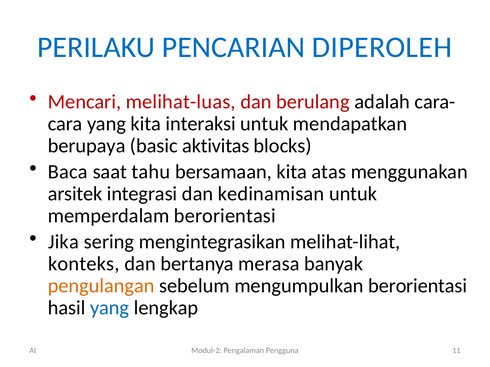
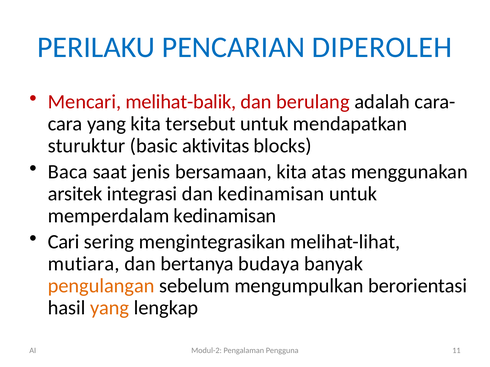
melihat-luas: melihat-luas -> melihat-balik
interaksi: interaksi -> tersebut
berupaya: berupaya -> sturuktur
tahu: tahu -> jenis
memperdalam berorientasi: berorientasi -> kedinamisan
Jika: Jika -> Cari
konteks: konteks -> mutiara
merasa: merasa -> budaya
yang at (110, 308) colour: blue -> orange
